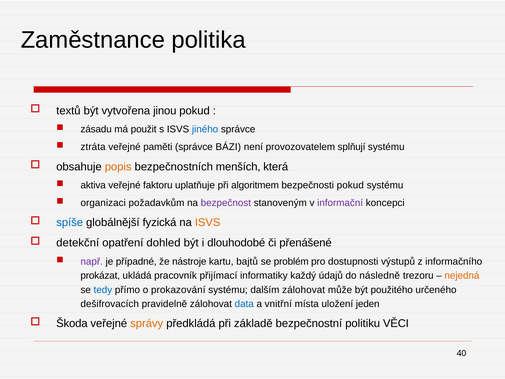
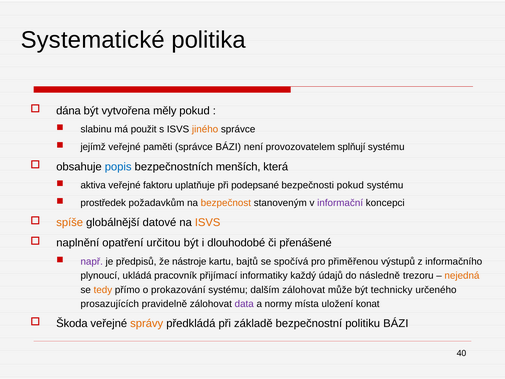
Zaměstnance: Zaměstnance -> Systematické
textů: textů -> dána
jinou: jinou -> měly
zásadu: zásadu -> slabinu
jiného colour: blue -> orange
ztráta: ztráta -> jejímž
popis colour: orange -> blue
algoritmem: algoritmem -> podepsané
organizaci: organizaci -> prostředek
bezpečnost colour: purple -> orange
spíše colour: blue -> orange
fyzická: fyzická -> datové
detekční: detekční -> naplnění
dohled: dohled -> určitou
případné: případné -> předpisů
problém: problém -> spočívá
dostupnosti: dostupnosti -> přiměřenou
prokázat: prokázat -> plynoucí
tedy colour: blue -> orange
použitého: použitého -> technicky
dešifrovacích: dešifrovacích -> prosazujících
data colour: blue -> purple
vnitřní: vnitřní -> normy
jeden: jeden -> konat
politiku VĚCI: VĚCI -> BÁZI
